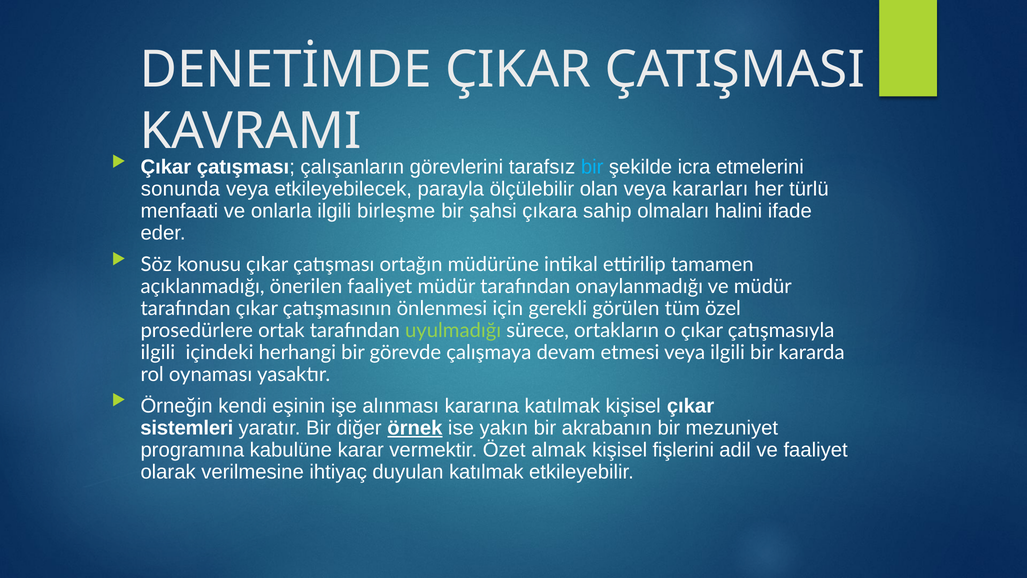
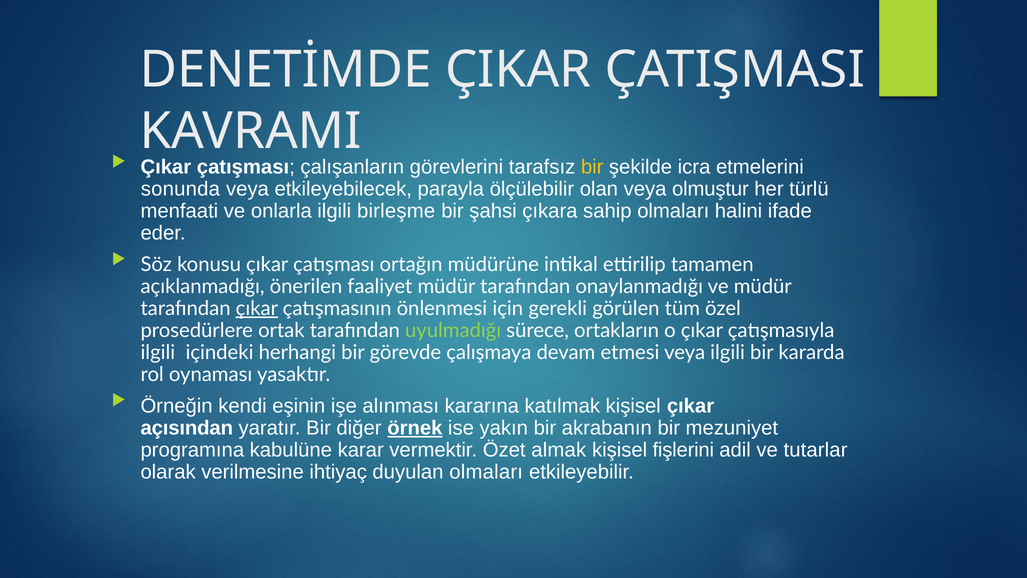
bir at (592, 167) colour: light blue -> yellow
kararları: kararları -> olmuştur
çıkar at (257, 308) underline: none -> present
sistemleri: sistemleri -> açısından
ve faaliyet: faaliyet -> tutarlar
duyulan katılmak: katılmak -> olmaları
